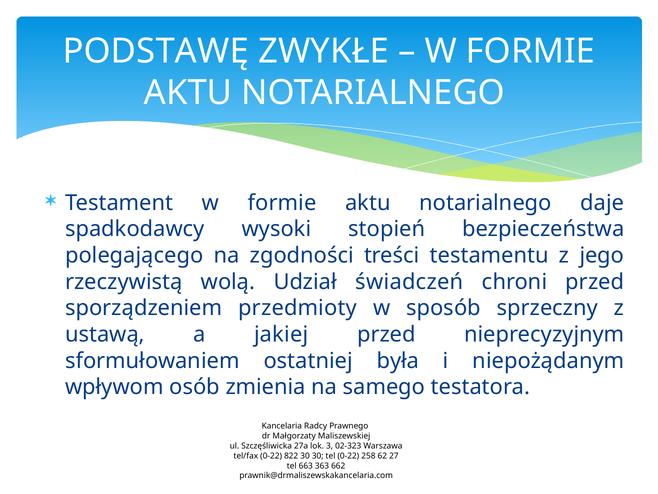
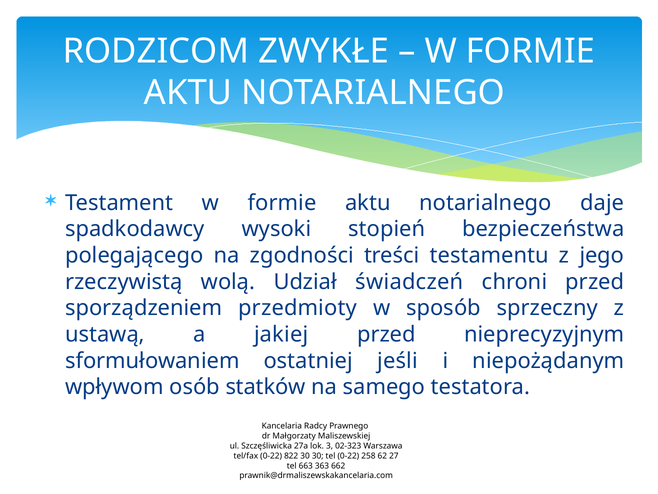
PODSTAWĘ: PODSTAWĘ -> RODZICOM
była: była -> jeśli
zmienia: zmienia -> statków
